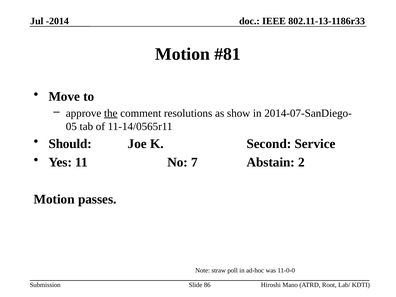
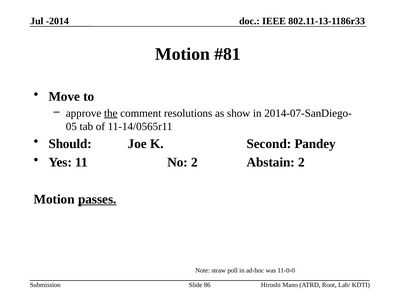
Service: Service -> Pandey
No 7: 7 -> 2
passes underline: none -> present
